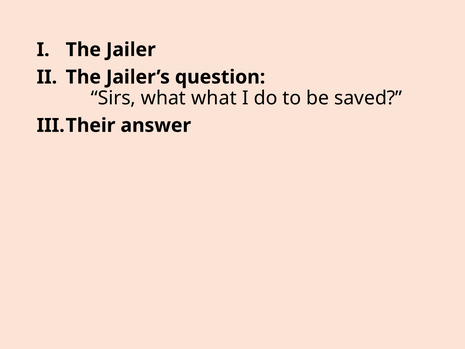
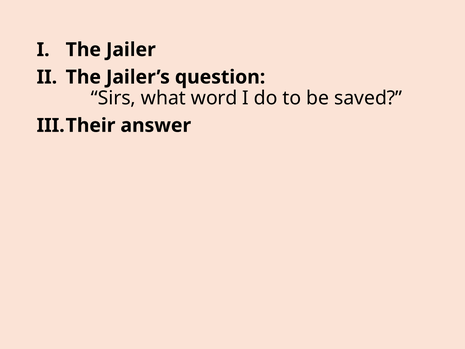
what what: what -> word
